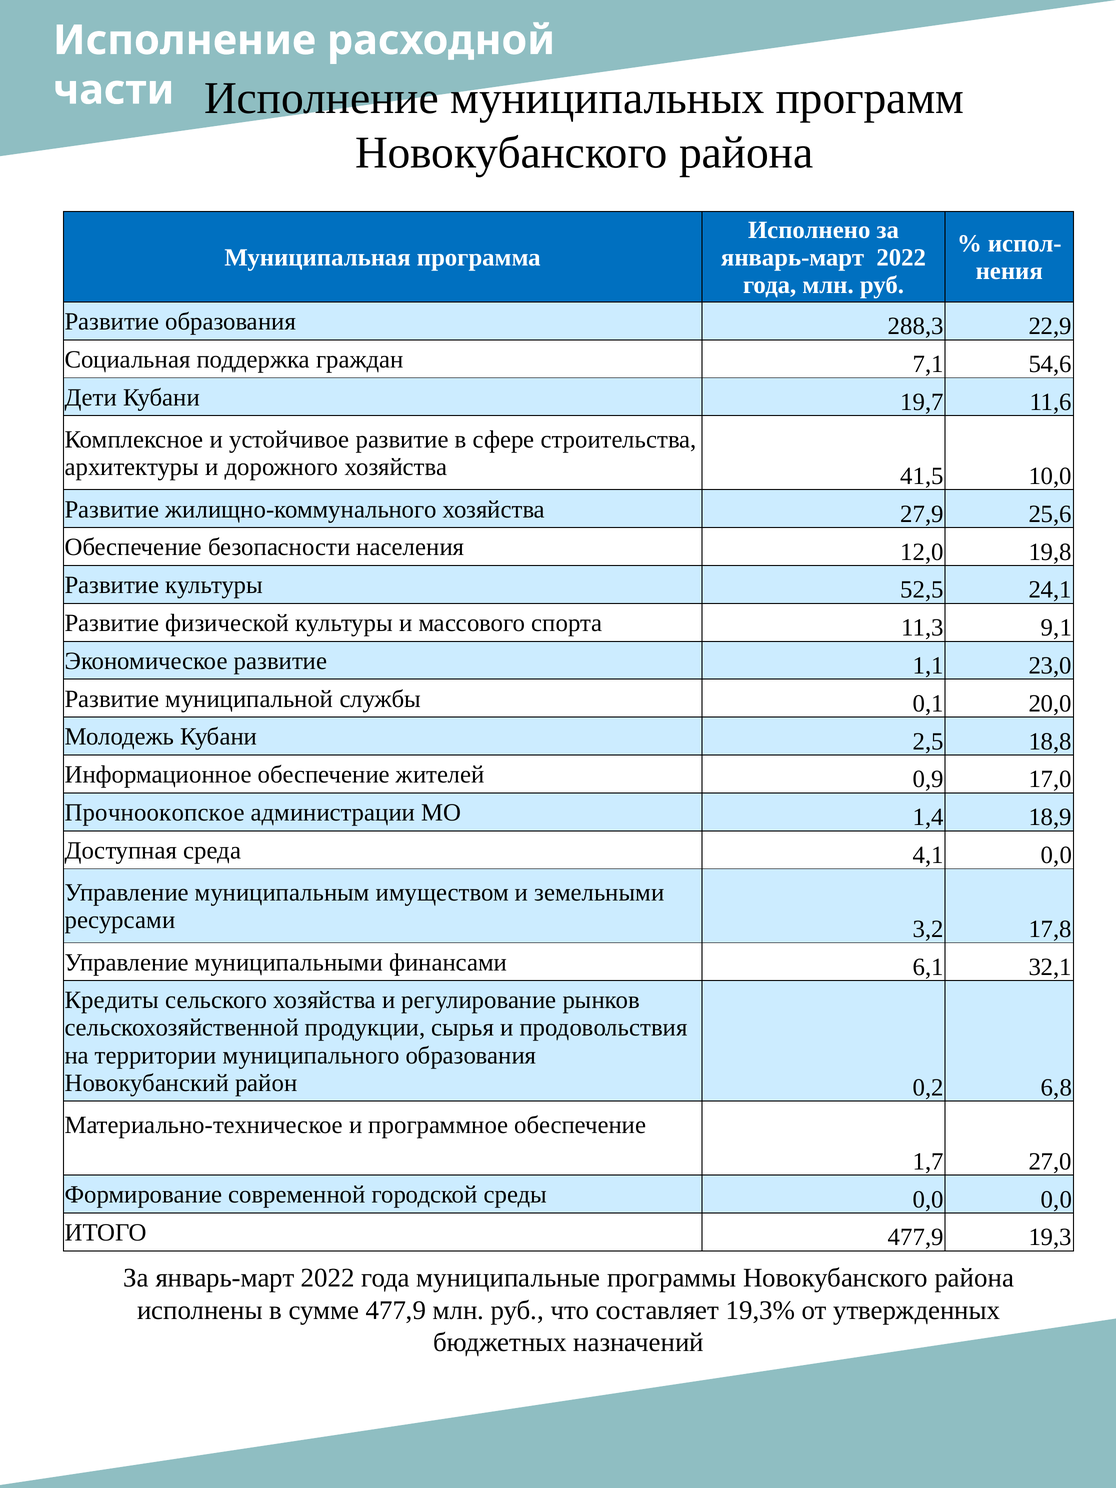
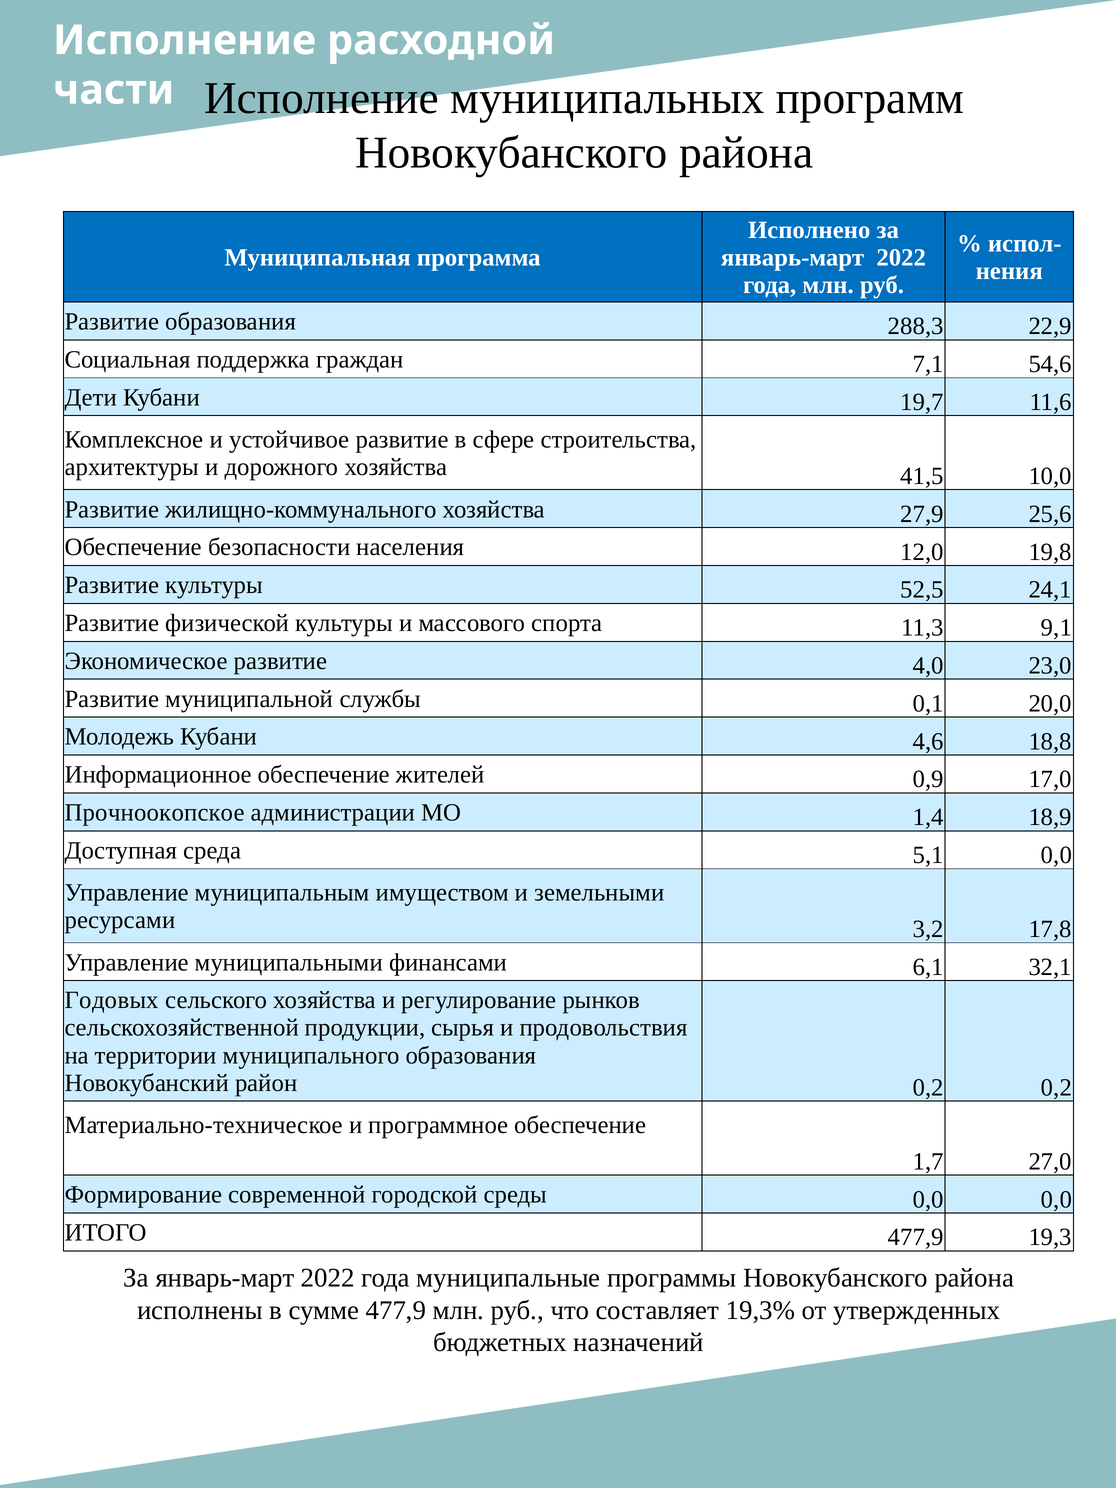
1,1: 1,1 -> 4,0
2,5: 2,5 -> 4,6
4,1: 4,1 -> 5,1
Кредиты: Кредиты -> Годовых
0,2 6,8: 6,8 -> 0,2
